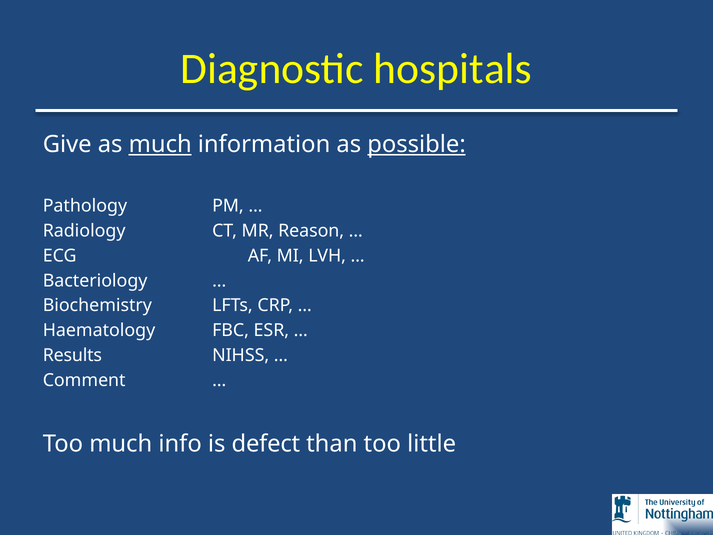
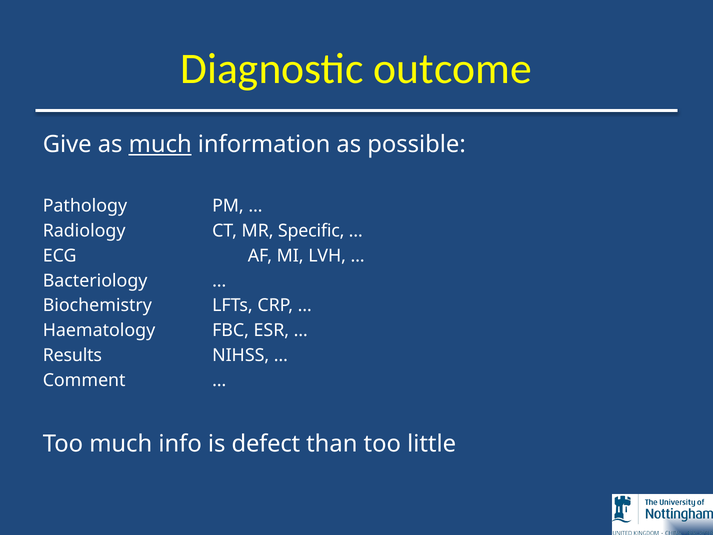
hospitals: hospitals -> outcome
possible underline: present -> none
Reason: Reason -> Specific
